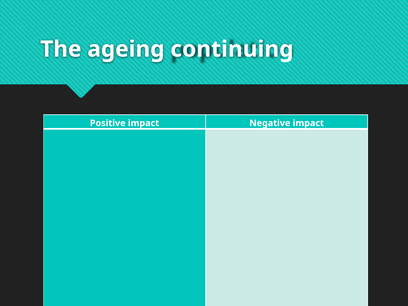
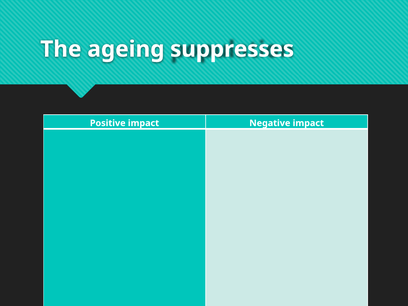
continuing: continuing -> suppresses
